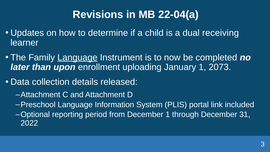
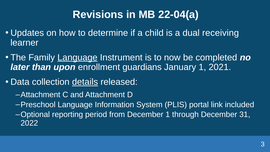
uploading: uploading -> guardians
2073: 2073 -> 2021
details underline: none -> present
